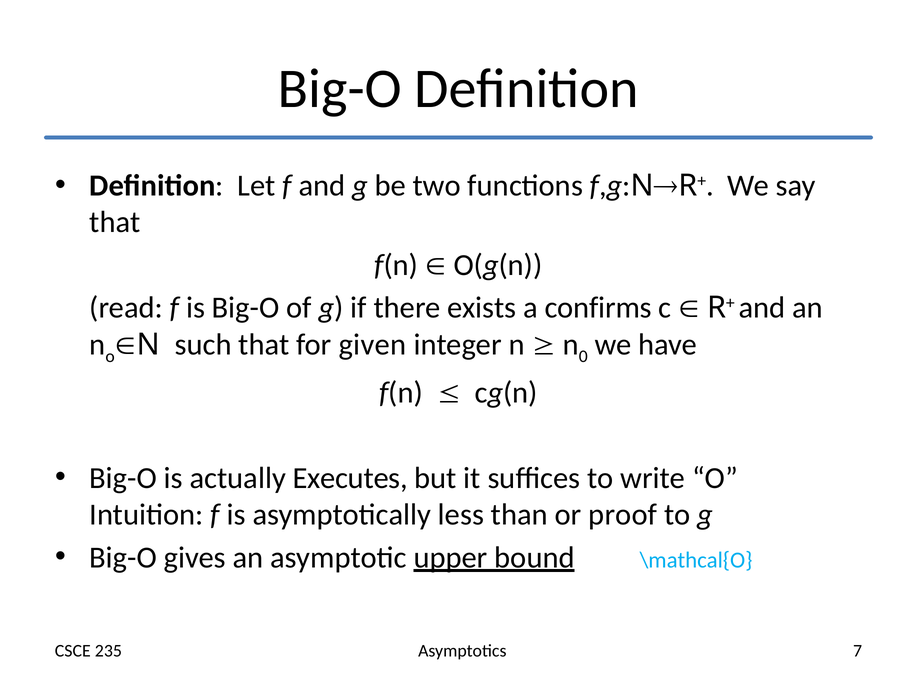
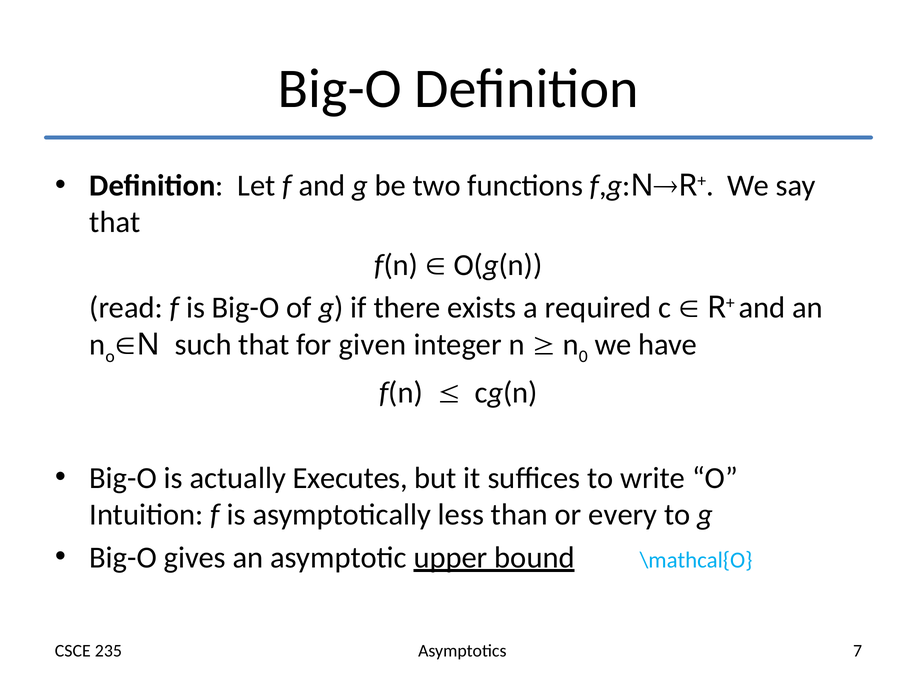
confirms: confirms -> required
proof: proof -> every
